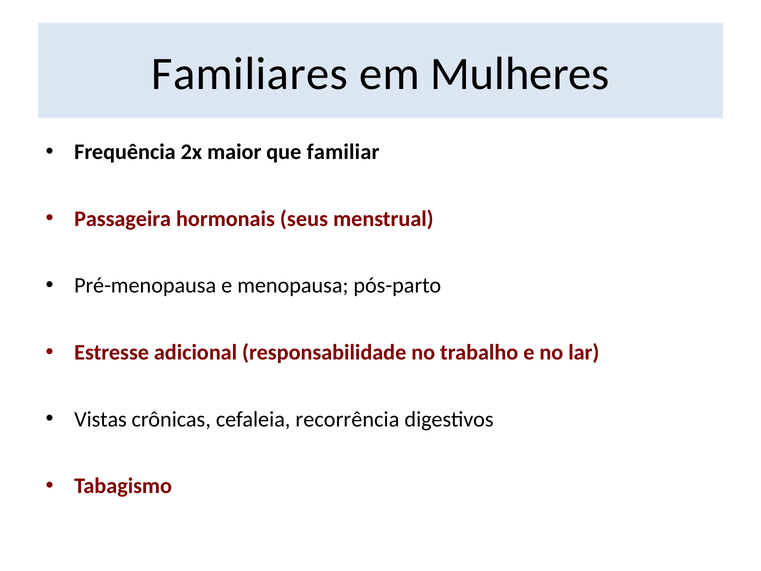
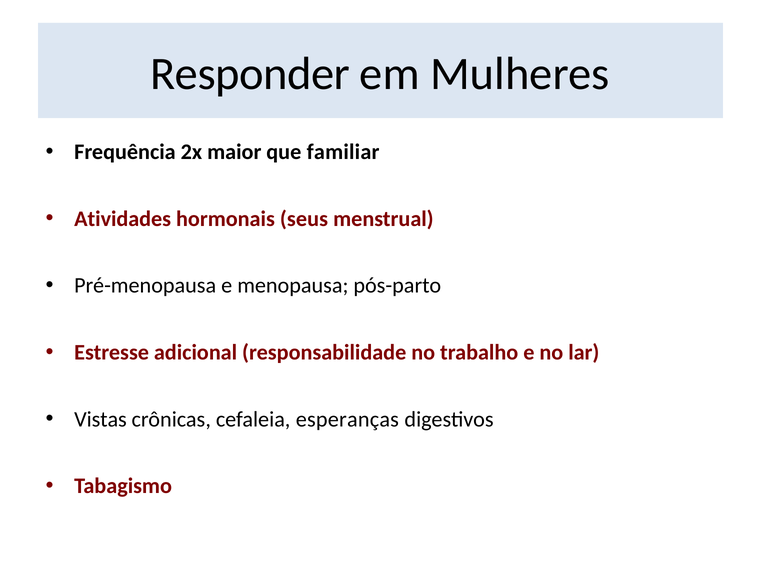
Familiares: Familiares -> Responder
Passageira: Passageira -> Atividades
recorrência: recorrência -> esperanças
